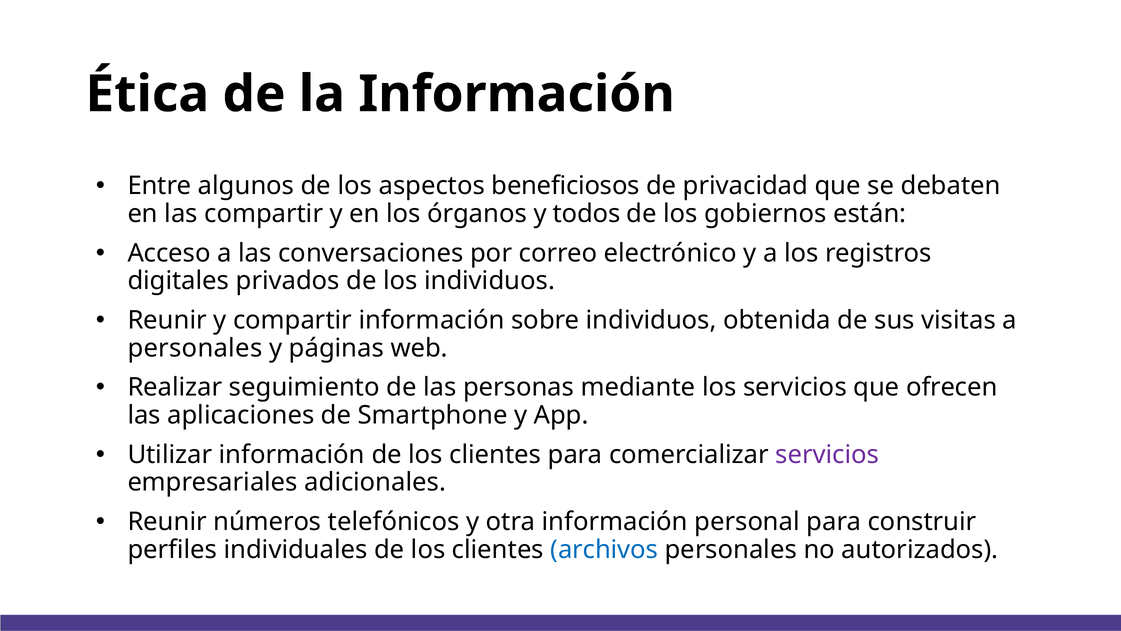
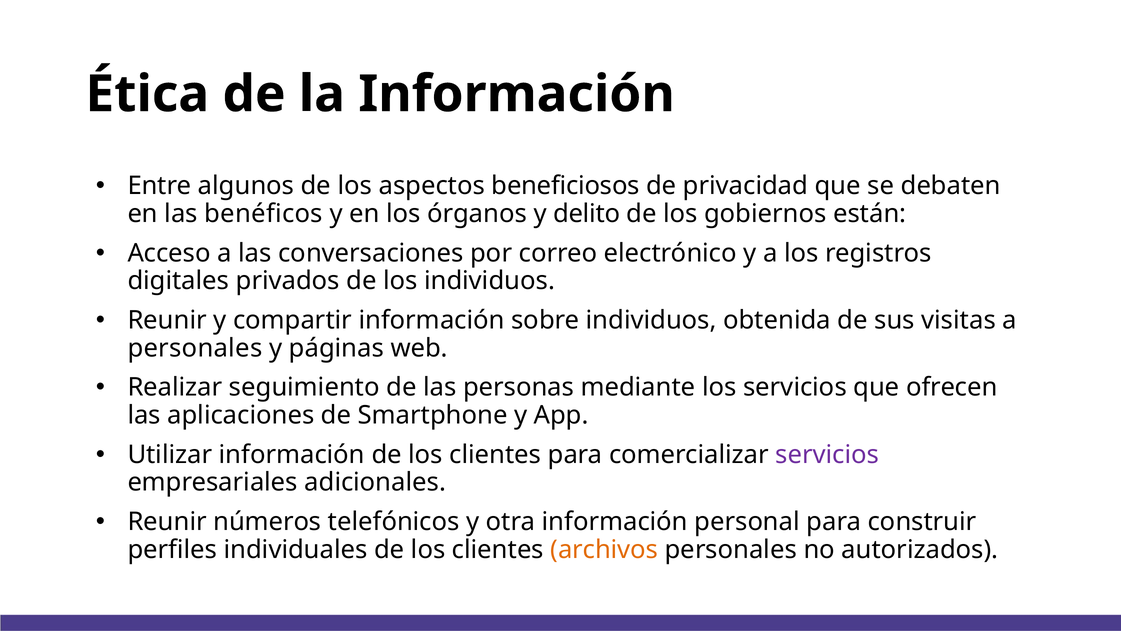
las compartir: compartir -> benéficos
todos: todos -> delito
archivos colour: blue -> orange
